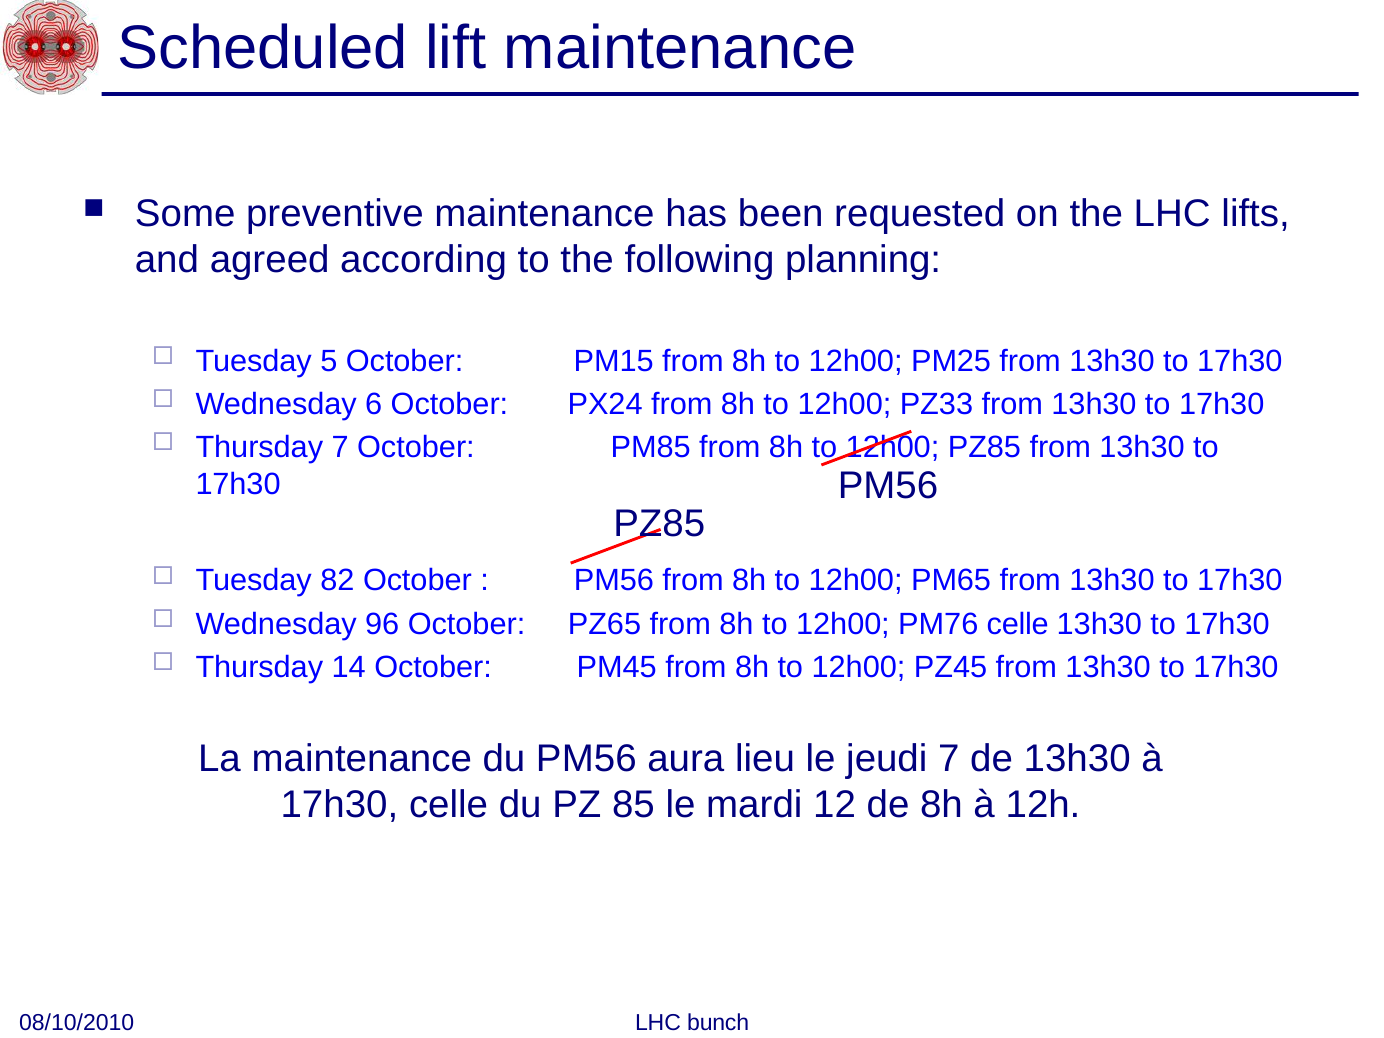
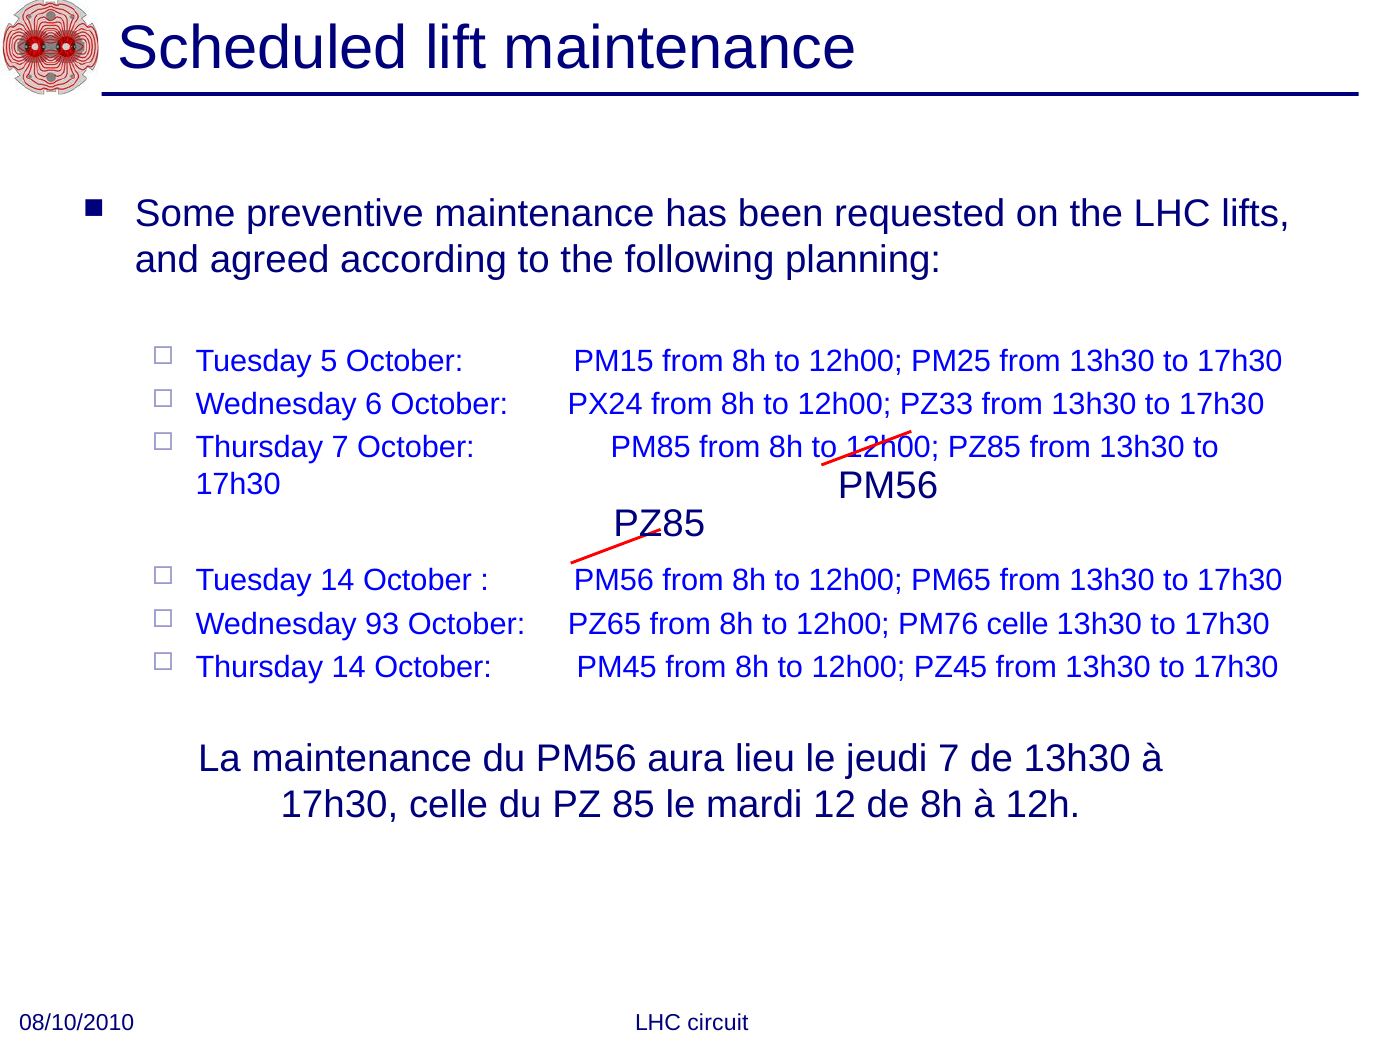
Tuesday 82: 82 -> 14
96: 96 -> 93
bunch: bunch -> circuit
